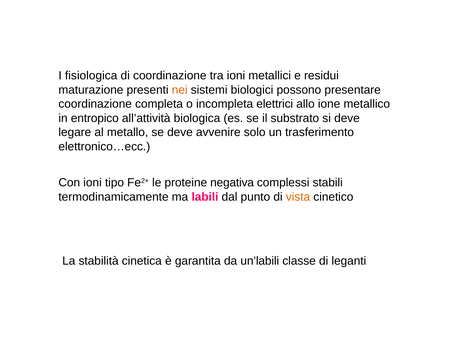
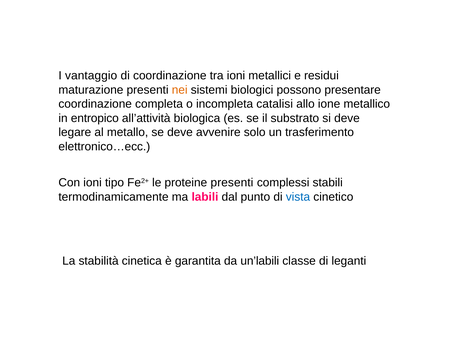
fisiologica: fisiologica -> vantaggio
elettrici: elettrici -> catalisi
proteine negativa: negativa -> presenti
vista colour: orange -> blue
